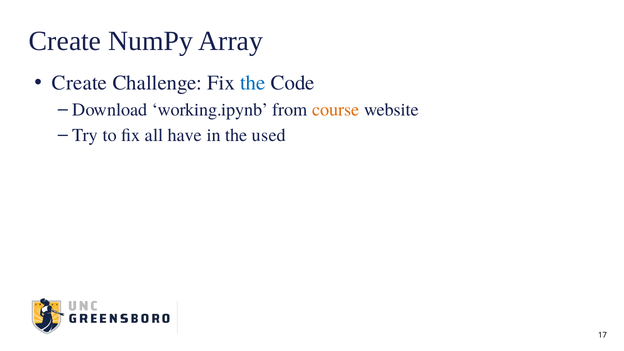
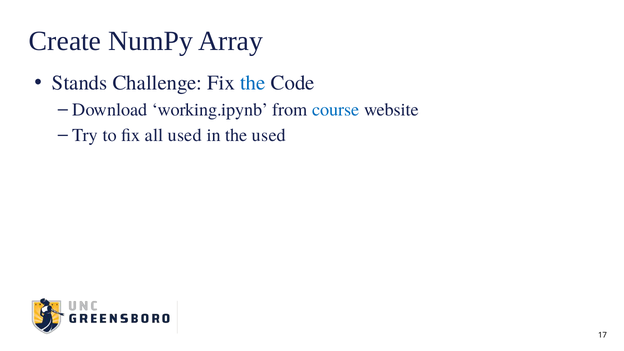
Create at (80, 83): Create -> Stands
course colour: orange -> blue
all have: have -> used
